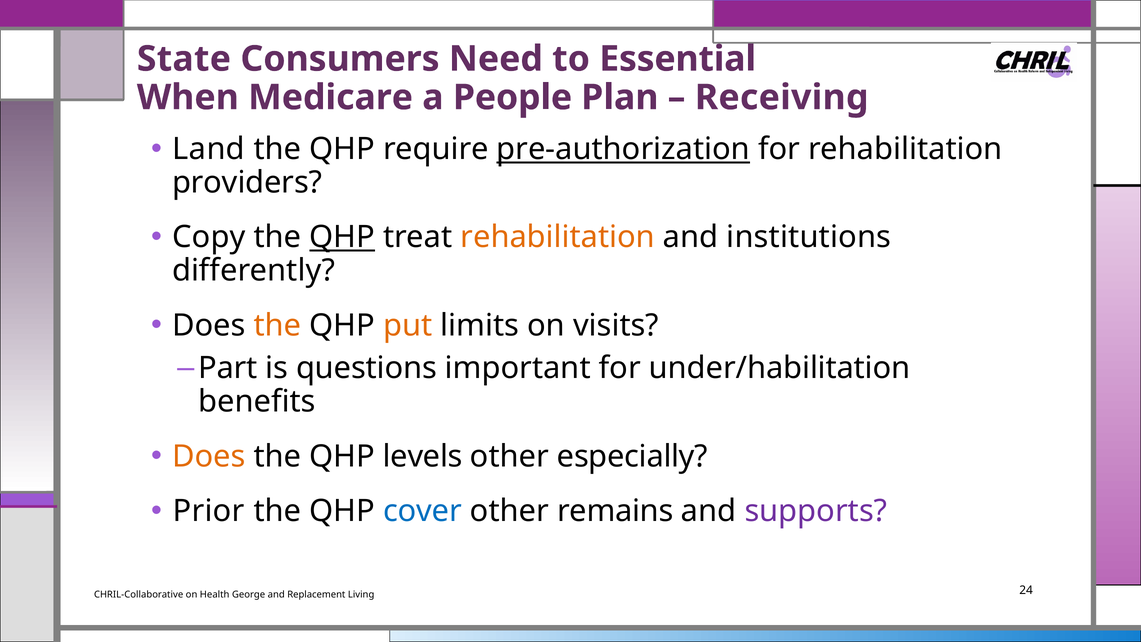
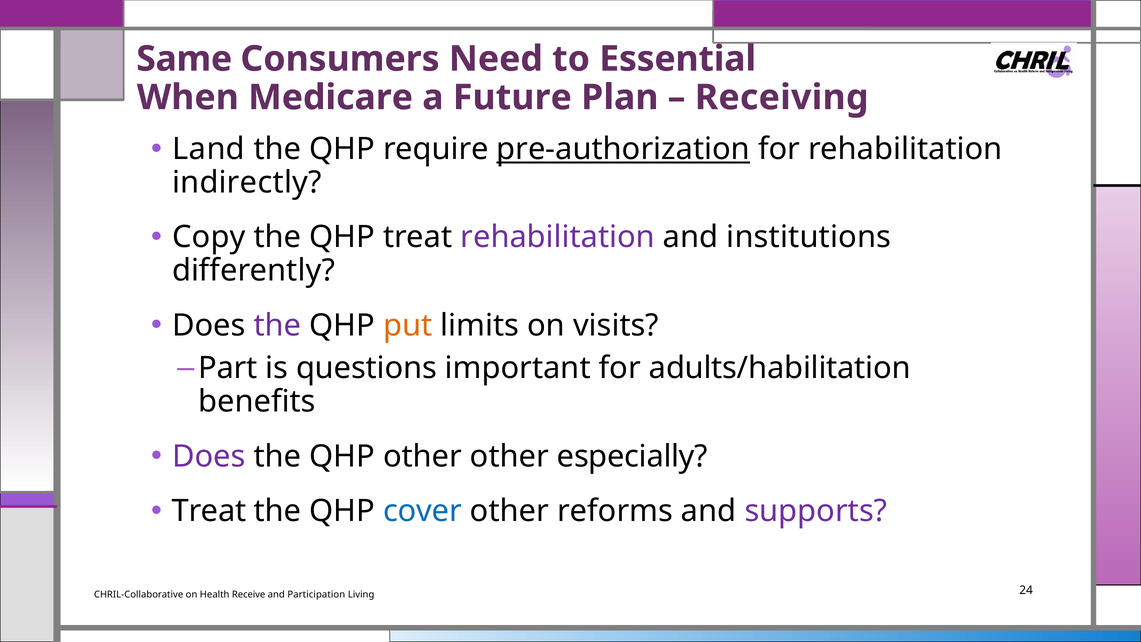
State: State -> Same
People: People -> Future
providers: providers -> indirectly
QHP at (342, 237) underline: present -> none
rehabilitation at (558, 237) colour: orange -> purple
the at (277, 325) colour: orange -> purple
under/habilitation: under/habilitation -> adults/habilitation
Does at (209, 456) colour: orange -> purple
QHP levels: levels -> other
Prior at (209, 511): Prior -> Treat
remains: remains -> reforms
George: George -> Receive
Replacement: Replacement -> Participation
